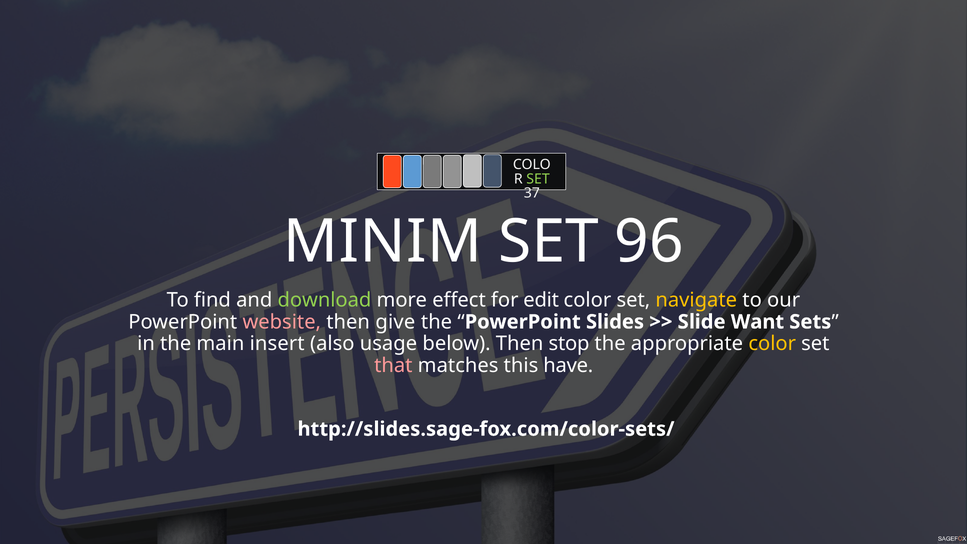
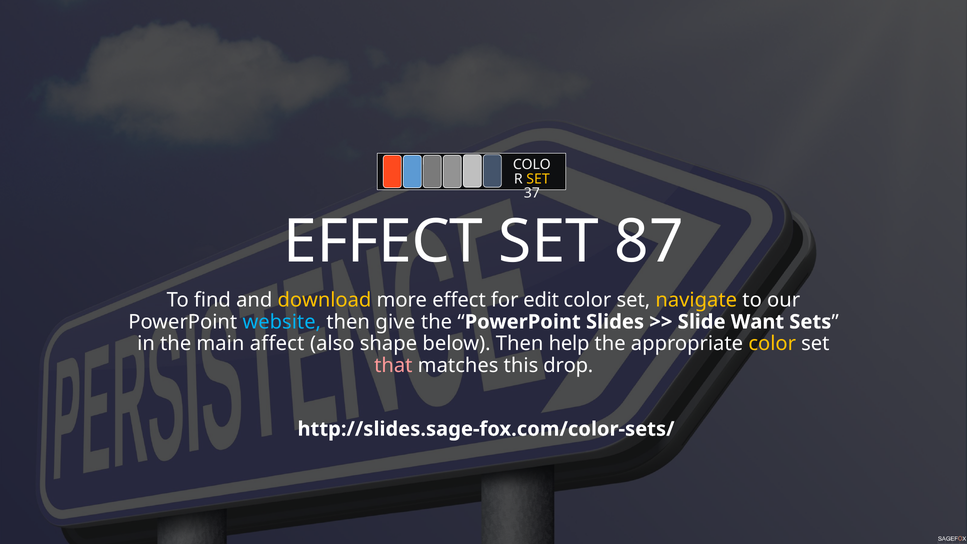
SET at (538, 179) colour: light green -> yellow
MINIM at (383, 242): MINIM -> EFFECT
96: 96 -> 87
download colour: light green -> yellow
website colour: pink -> light blue
insert: insert -> affect
usage: usage -> shape
stop: stop -> help
have: have -> drop
